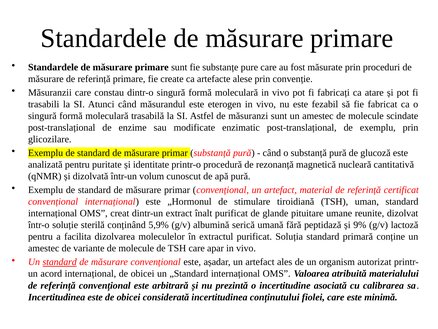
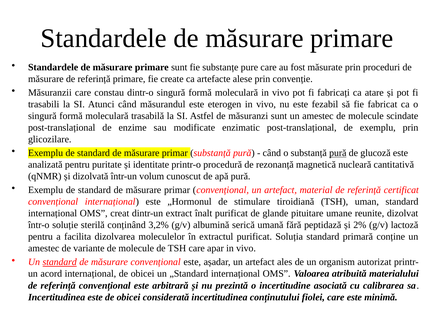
pură at (338, 153) underline: none -> present
5,9%: 5,9% -> 3,2%
9%: 9% -> 2%
